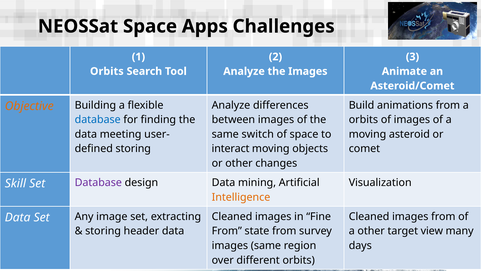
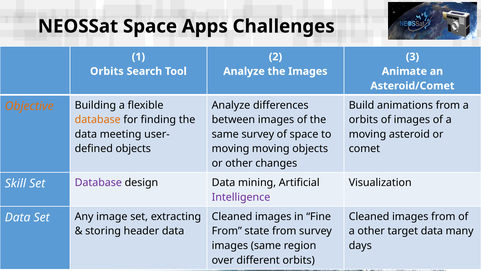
database at (98, 120) colour: blue -> orange
same switch: switch -> survey
storing at (133, 149): storing -> objects
interact at (231, 149): interact -> moving
Intelligence colour: orange -> purple
target view: view -> data
